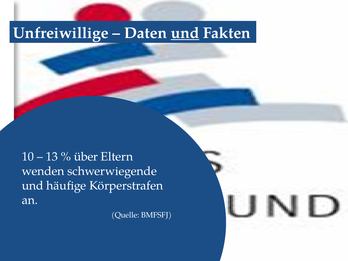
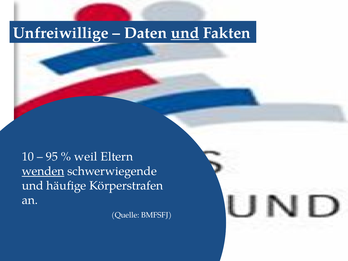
13: 13 -> 95
über: über -> weil
wenden underline: none -> present
